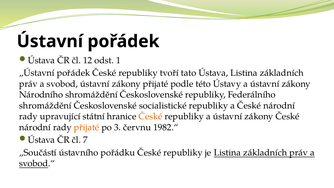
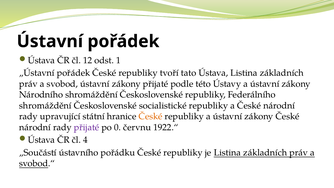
přijaté at (87, 127) colour: orange -> purple
3: 3 -> 0
1982.“: 1982.“ -> 1922.“
7: 7 -> 4
